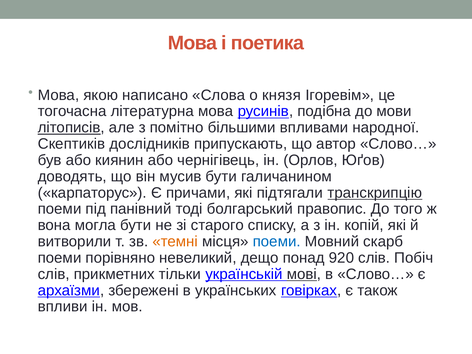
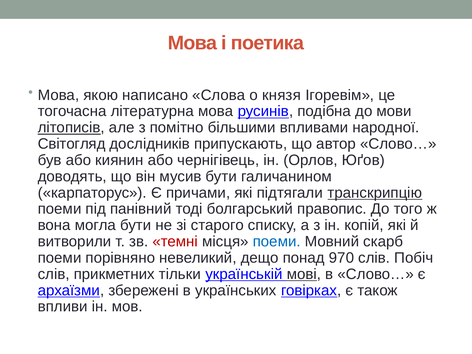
Скептиків: Скептиків -> Світогляд
темні colour: orange -> red
920: 920 -> 970
